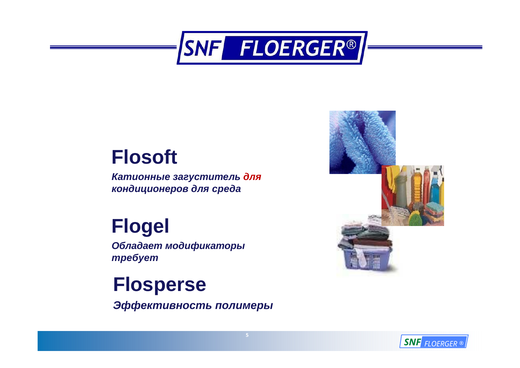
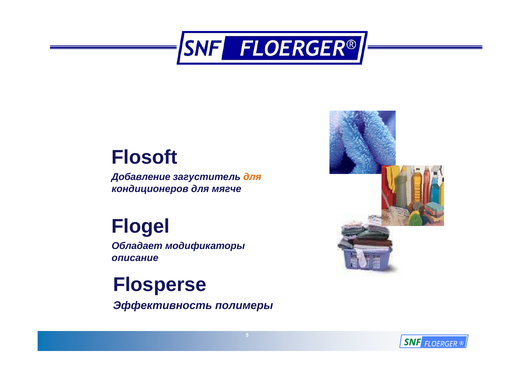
Катионные: Катионные -> Добавление
для at (252, 177) colour: red -> orange
среда: среда -> мягче
требует: требует -> описание
